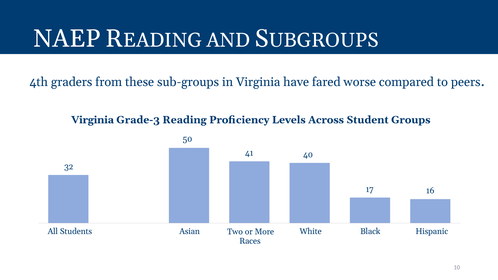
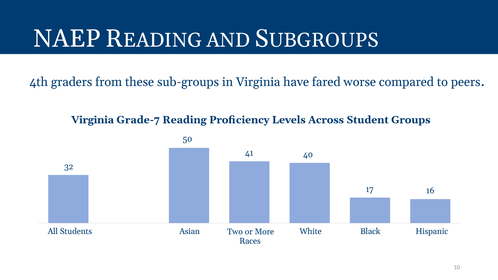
Grade-3: Grade-3 -> Grade-7
